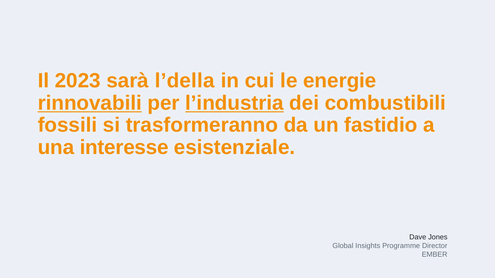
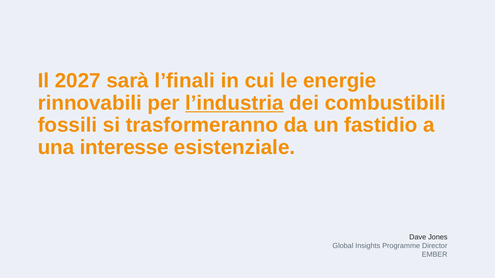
2023: 2023 -> 2027
l’della: l’della -> l’finali
rinnovabili underline: present -> none
